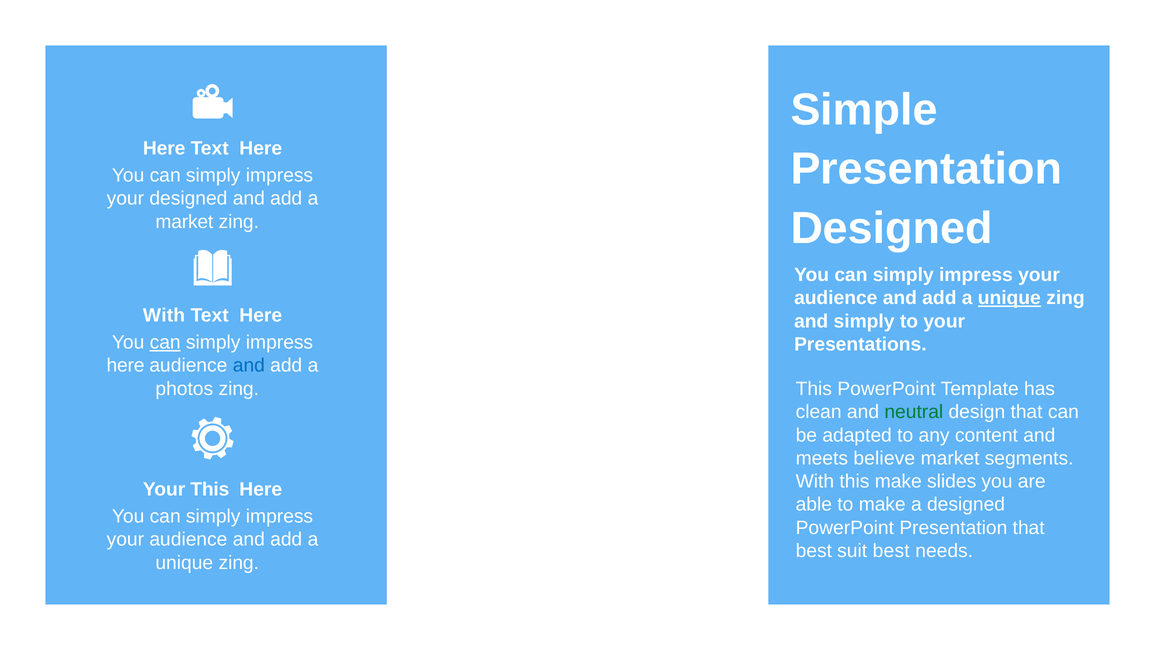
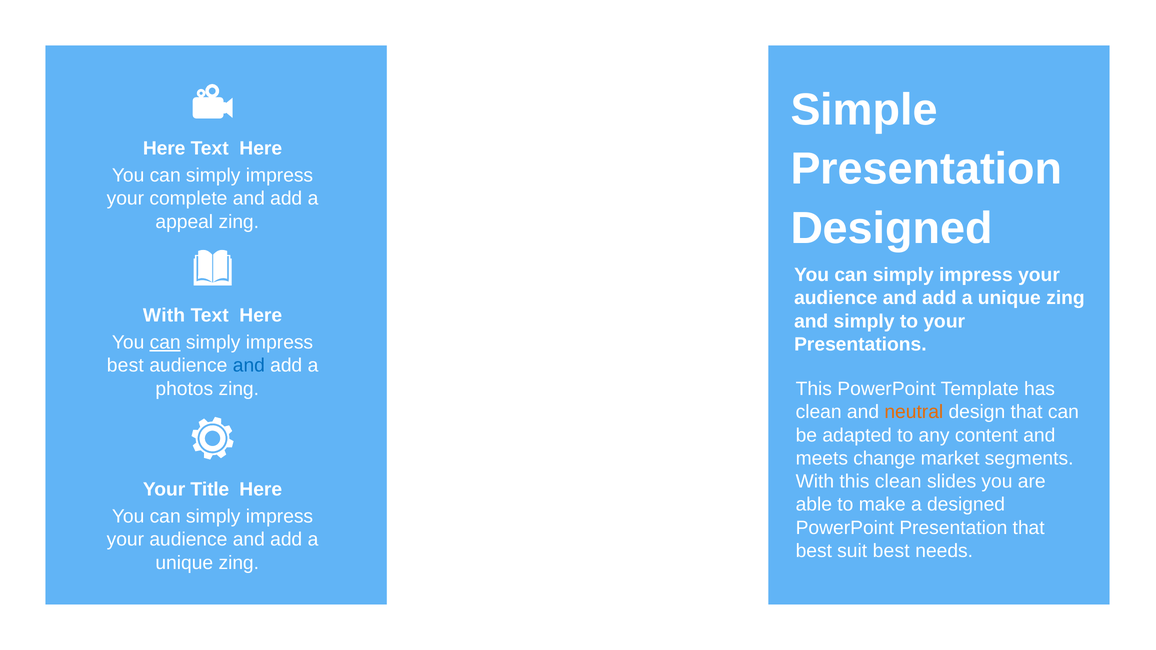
your designed: designed -> complete
market at (184, 222): market -> appeal
unique at (1009, 298) underline: present -> none
here at (126, 366): here -> best
neutral colour: green -> orange
believe: believe -> change
this make: make -> clean
Your This: This -> Title
